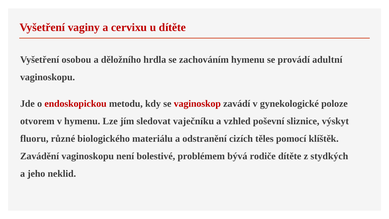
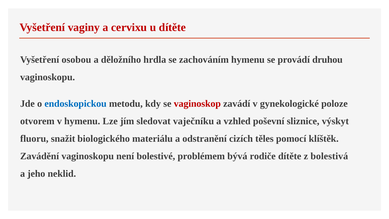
adultní: adultní -> druhou
endoskopickou colour: red -> blue
různé: různé -> snažit
stydkých: stydkých -> bolestivá
